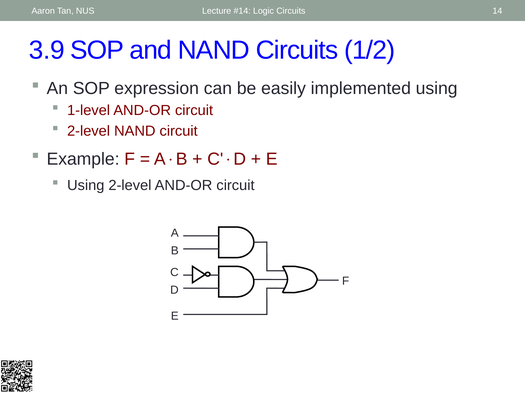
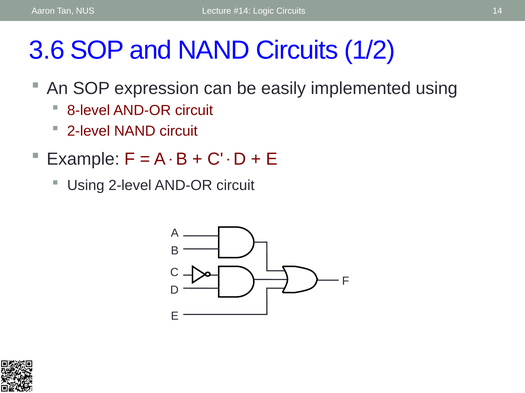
3.9: 3.9 -> 3.6
1-level: 1-level -> 8-level
